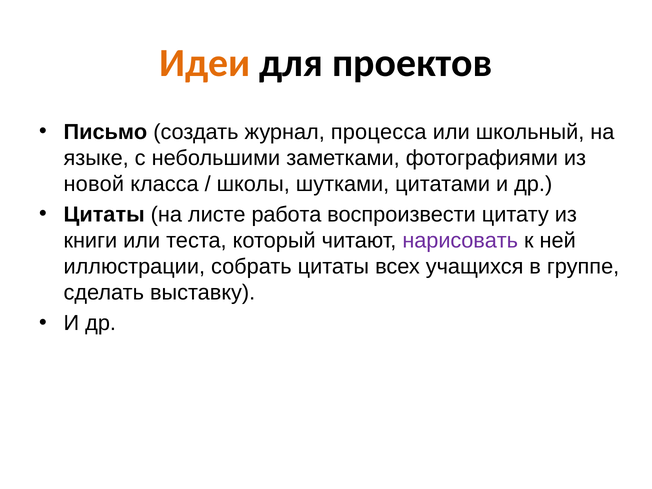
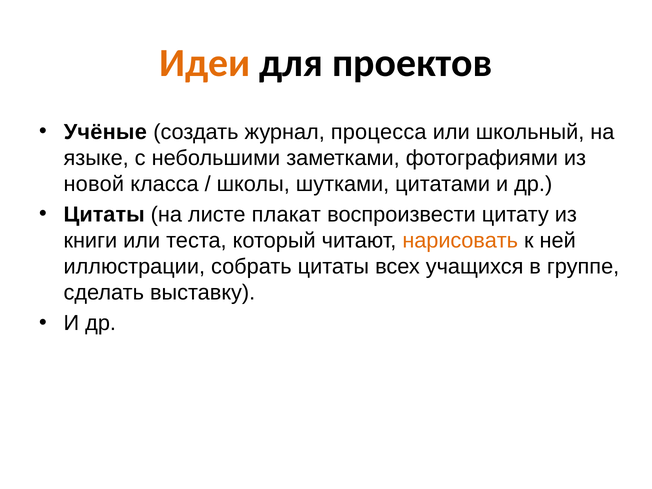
Письмо: Письмо -> Учёные
работа: работа -> плакат
нарисовать colour: purple -> orange
